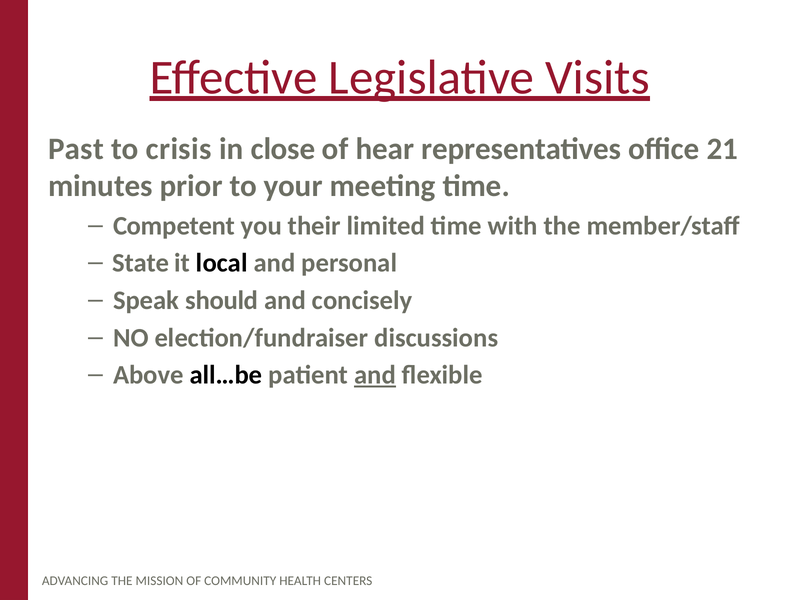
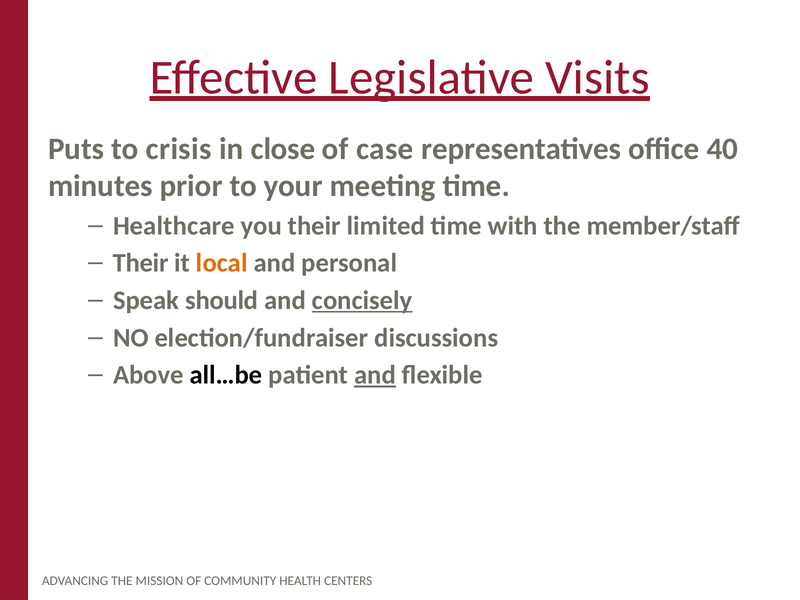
Past: Past -> Puts
hear: hear -> case
21: 21 -> 40
Competent: Competent -> Healthcare
State at (141, 263): State -> Their
local colour: black -> orange
concisely underline: none -> present
